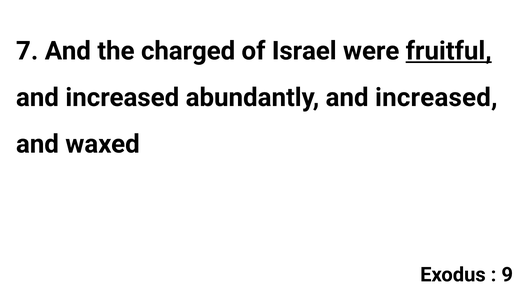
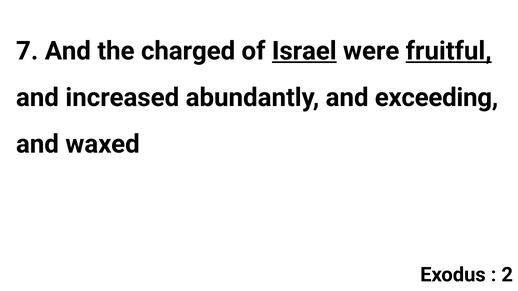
Israel underline: none -> present
abundantly and increased: increased -> exceeding
9: 9 -> 2
